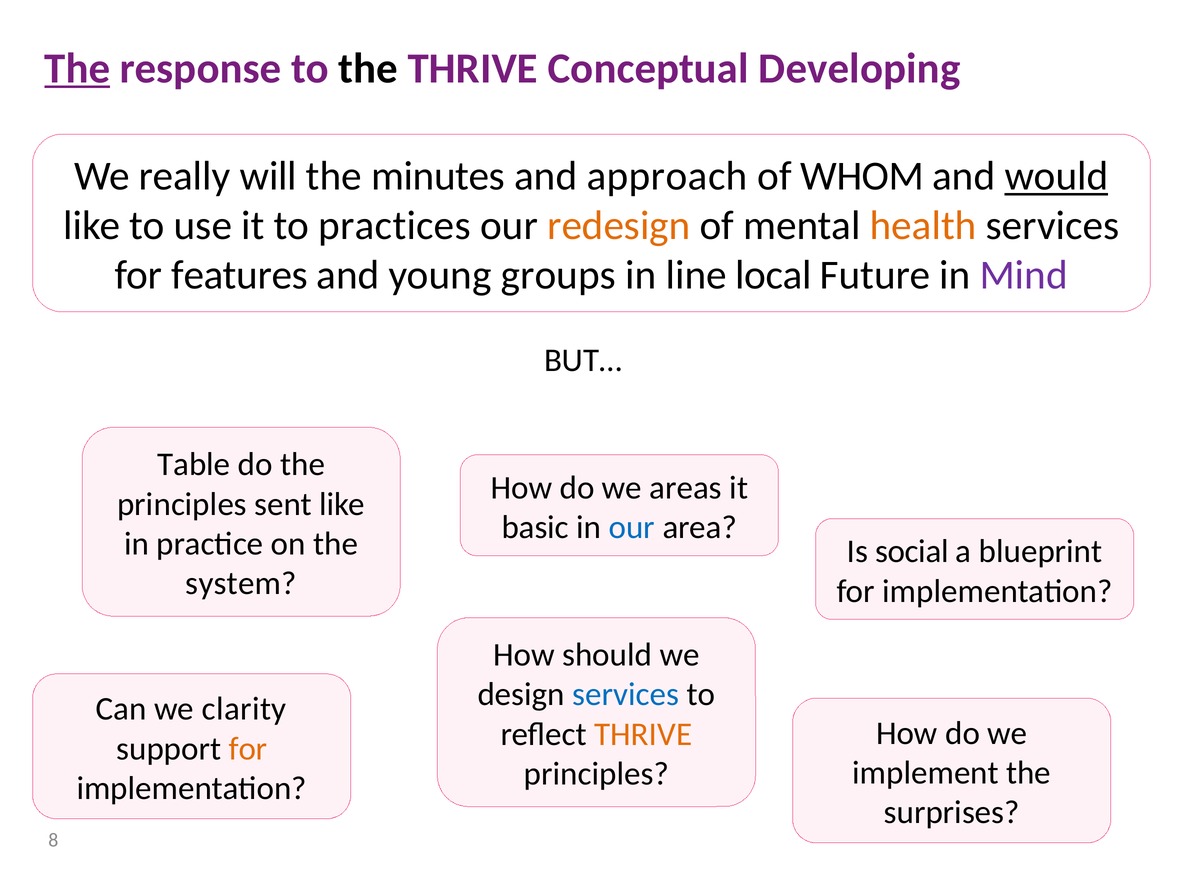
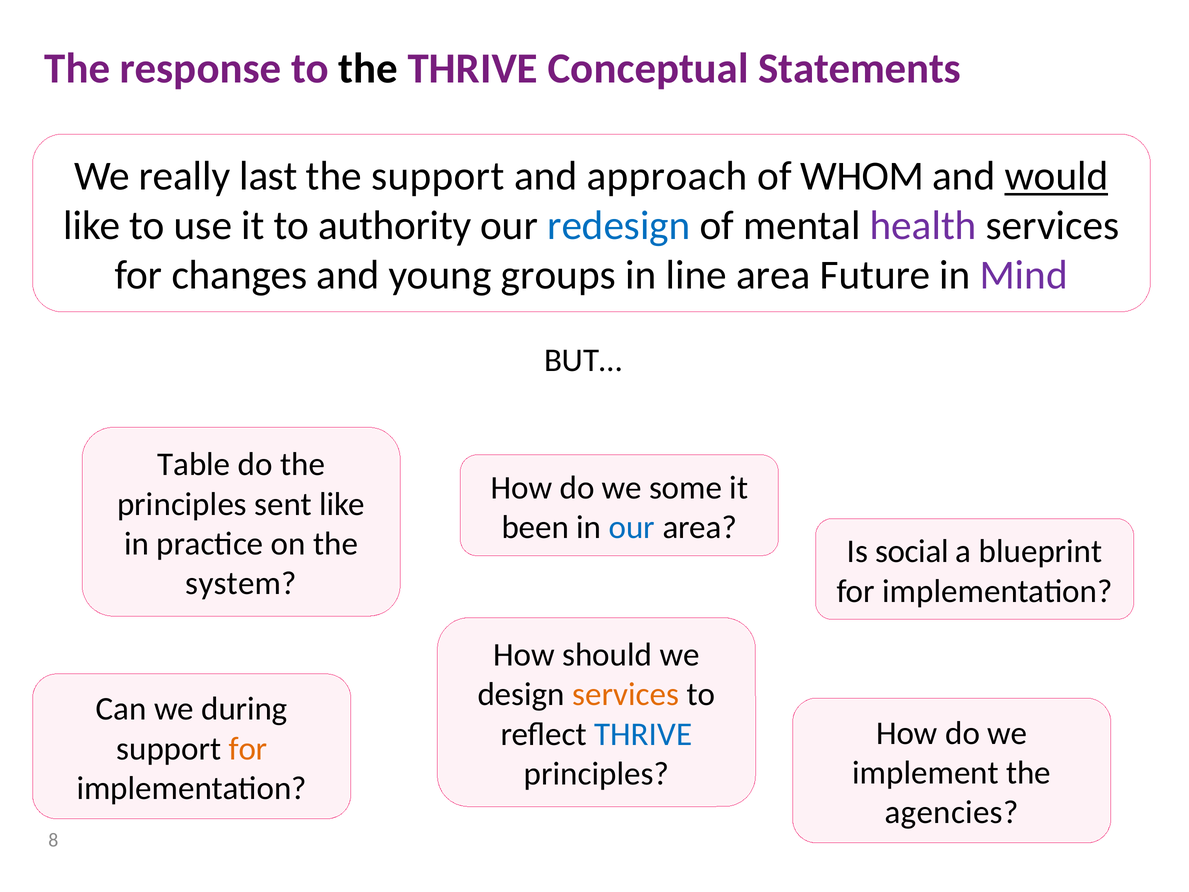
The at (77, 68) underline: present -> none
Developing: Developing -> Statements
will: will -> last
the minutes: minutes -> support
practices: practices -> authority
redesign colour: orange -> blue
health colour: orange -> purple
features: features -> changes
line local: local -> area
areas: areas -> some
basic: basic -> been
services at (626, 694) colour: blue -> orange
clarity: clarity -> during
THRIVE at (643, 734) colour: orange -> blue
surprises: surprises -> agencies
